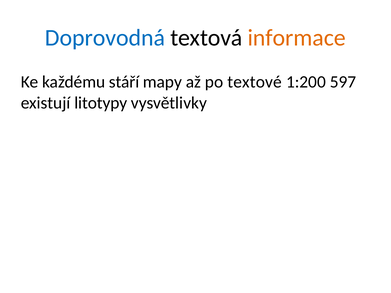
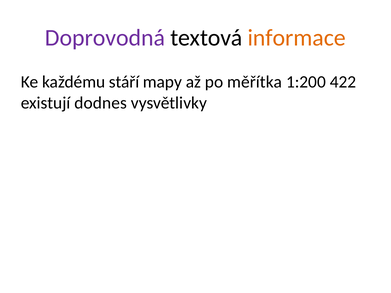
Doprovodná colour: blue -> purple
textové: textové -> měřítka
597: 597 -> 422
litotypy: litotypy -> dodnes
